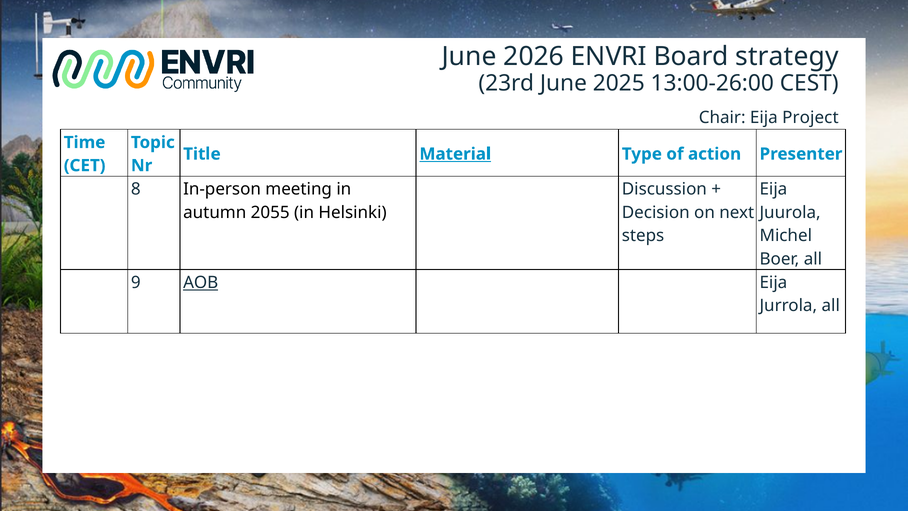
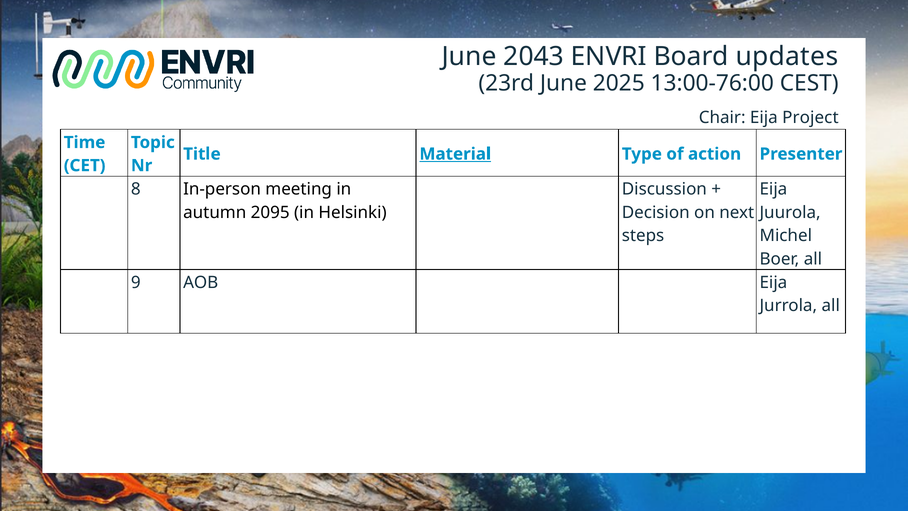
2026: 2026 -> 2043
strategy: strategy -> updates
13:00-26:00: 13:00-26:00 -> 13:00-76:00
2055: 2055 -> 2095
AOB underline: present -> none
